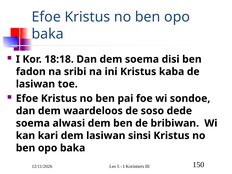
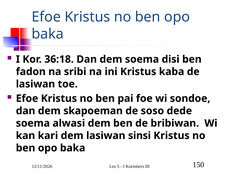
18:18: 18:18 -> 36:18
waardeloos: waardeloos -> skapoeman
